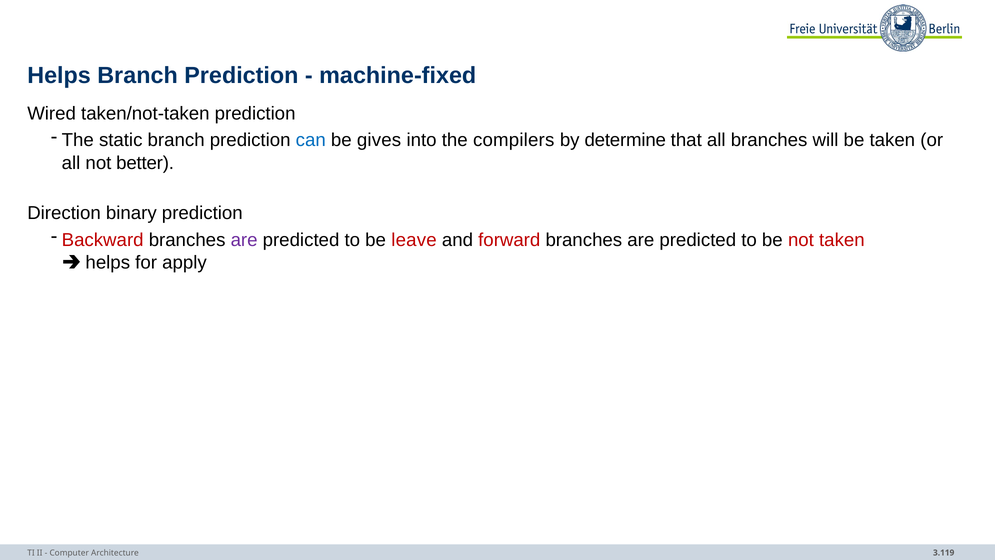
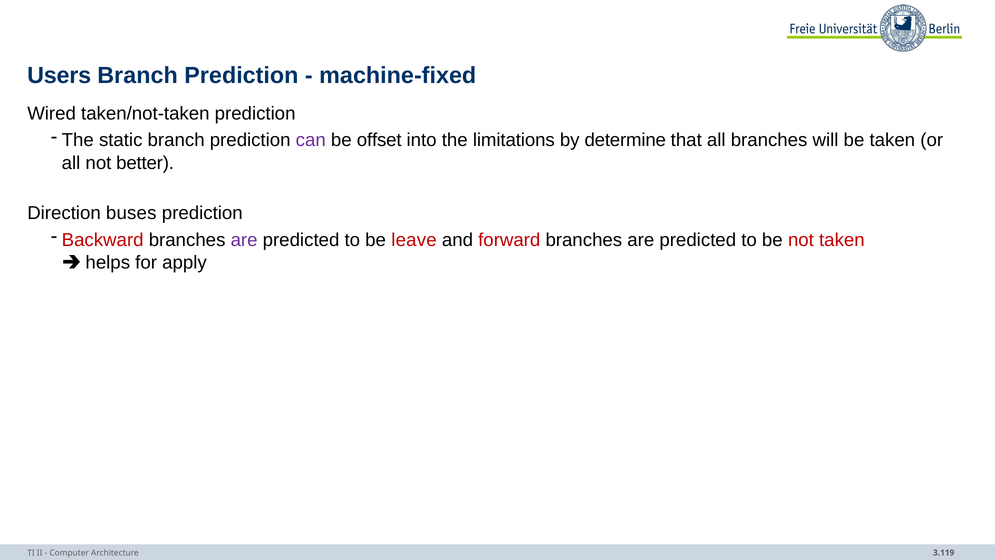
Helps at (59, 75): Helps -> Users
can colour: blue -> purple
gives: gives -> offset
compilers: compilers -> limitations
binary: binary -> buses
